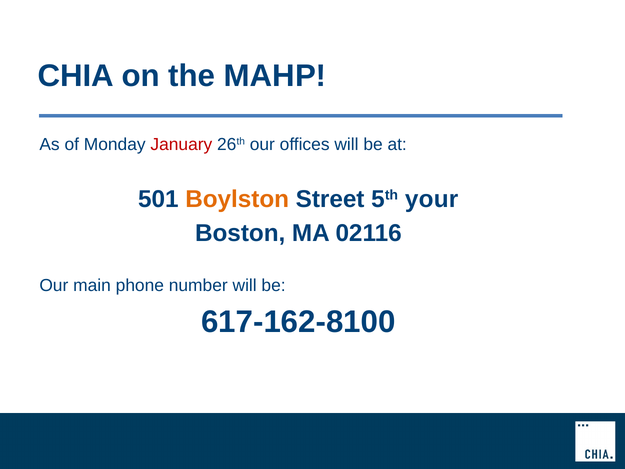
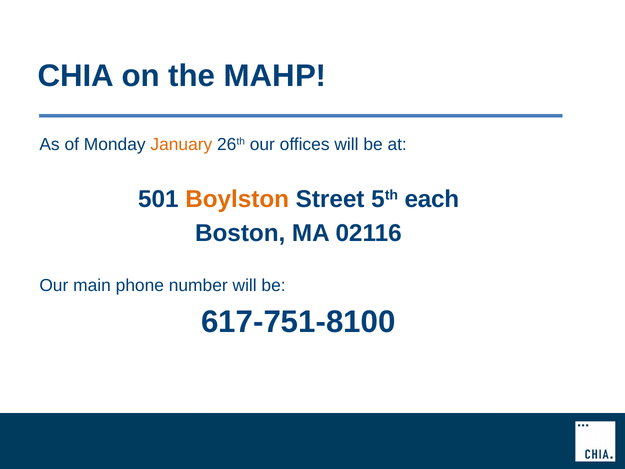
January colour: red -> orange
your: your -> each
617-162-8100: 617-162-8100 -> 617-751-8100
